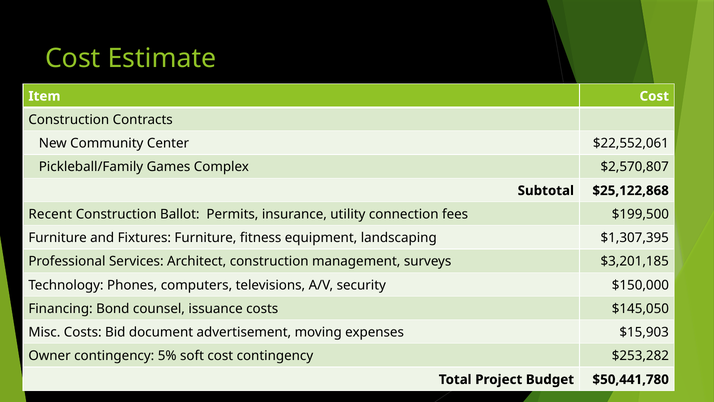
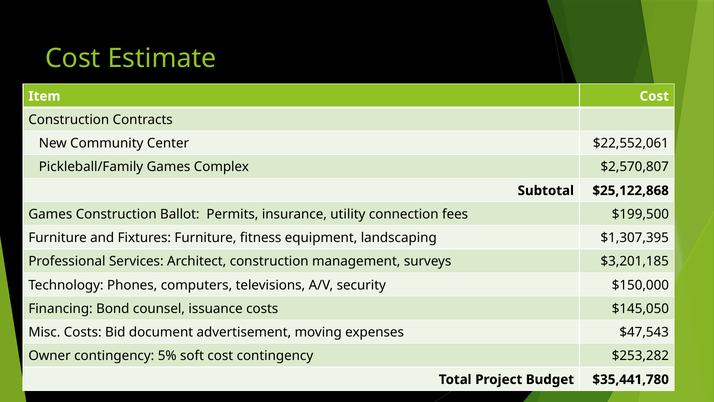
Recent at (50, 214): Recent -> Games
$15,903: $15,903 -> $47,543
$50,441,780: $50,441,780 -> $35,441,780
